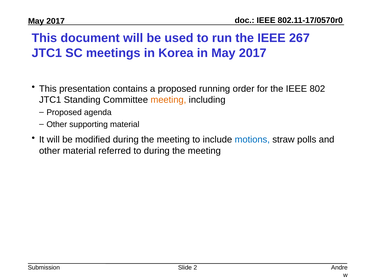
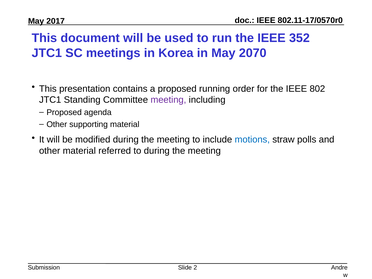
267: 267 -> 352
in May 2017: 2017 -> 2070
meeting at (168, 100) colour: orange -> purple
